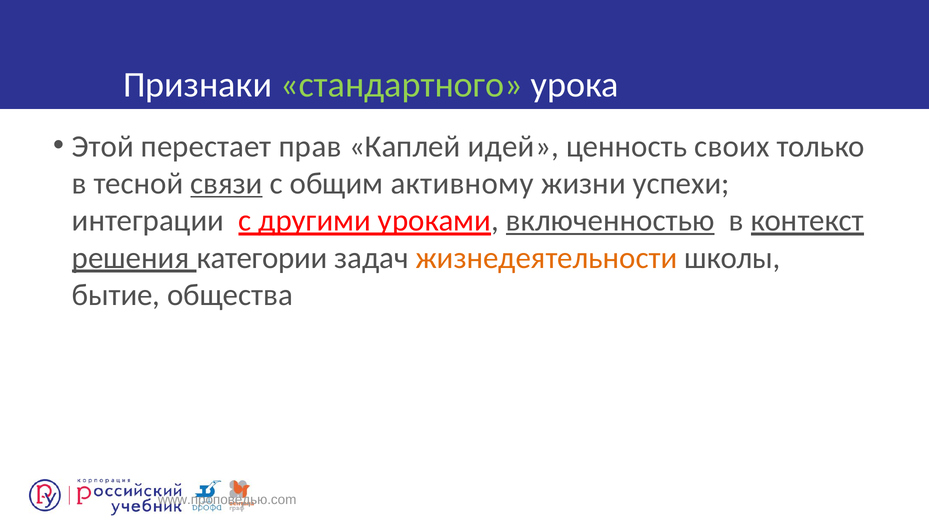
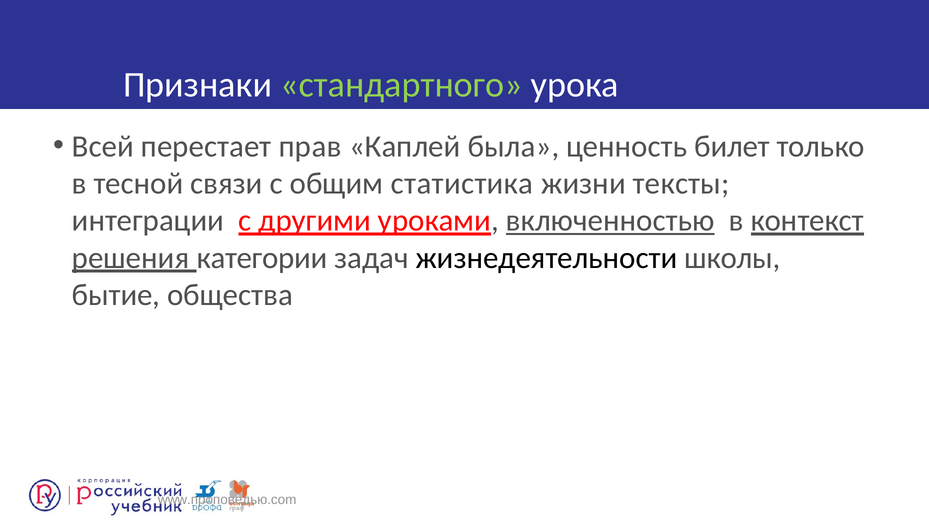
Этой: Этой -> Всей
идей: идей -> была
своих: своих -> билет
связи underline: present -> none
активному: активному -> статистика
успехи: успехи -> тексты
жизнедеятельности colour: orange -> black
